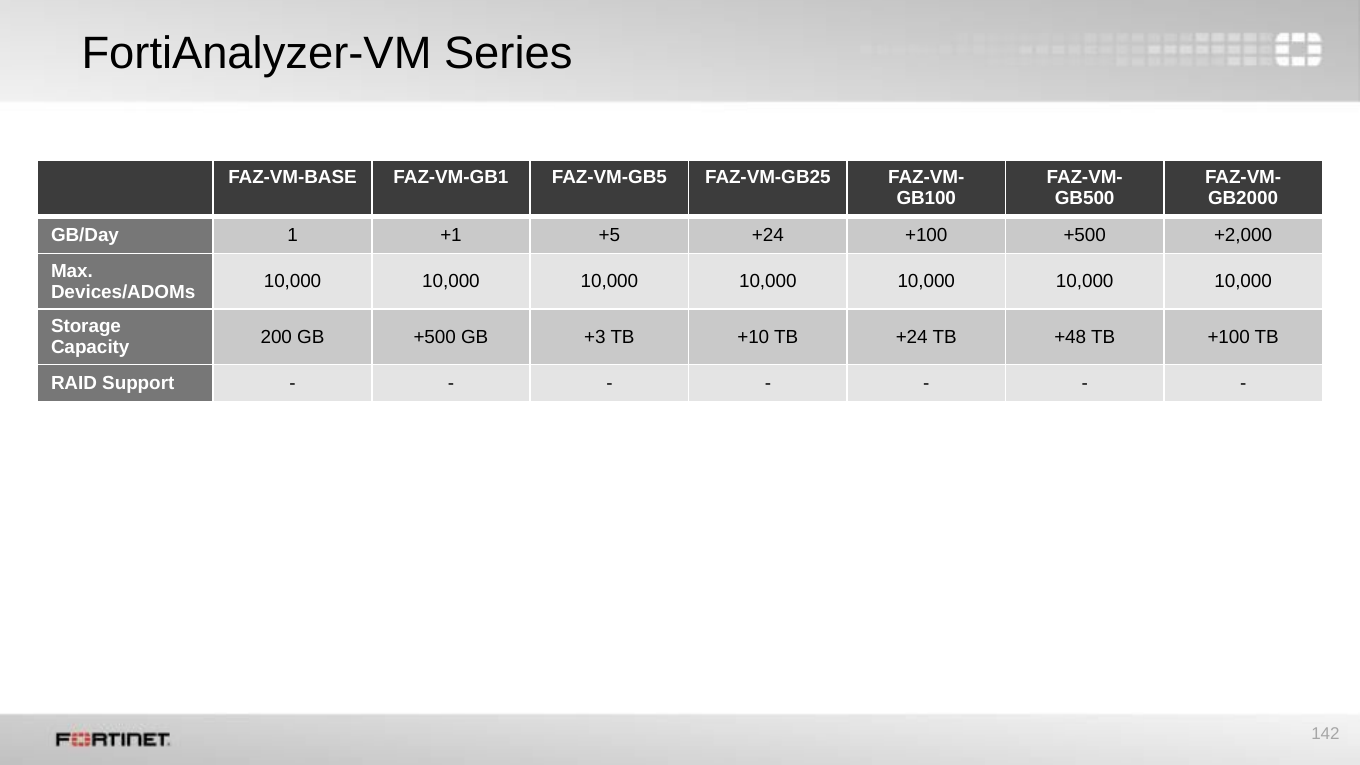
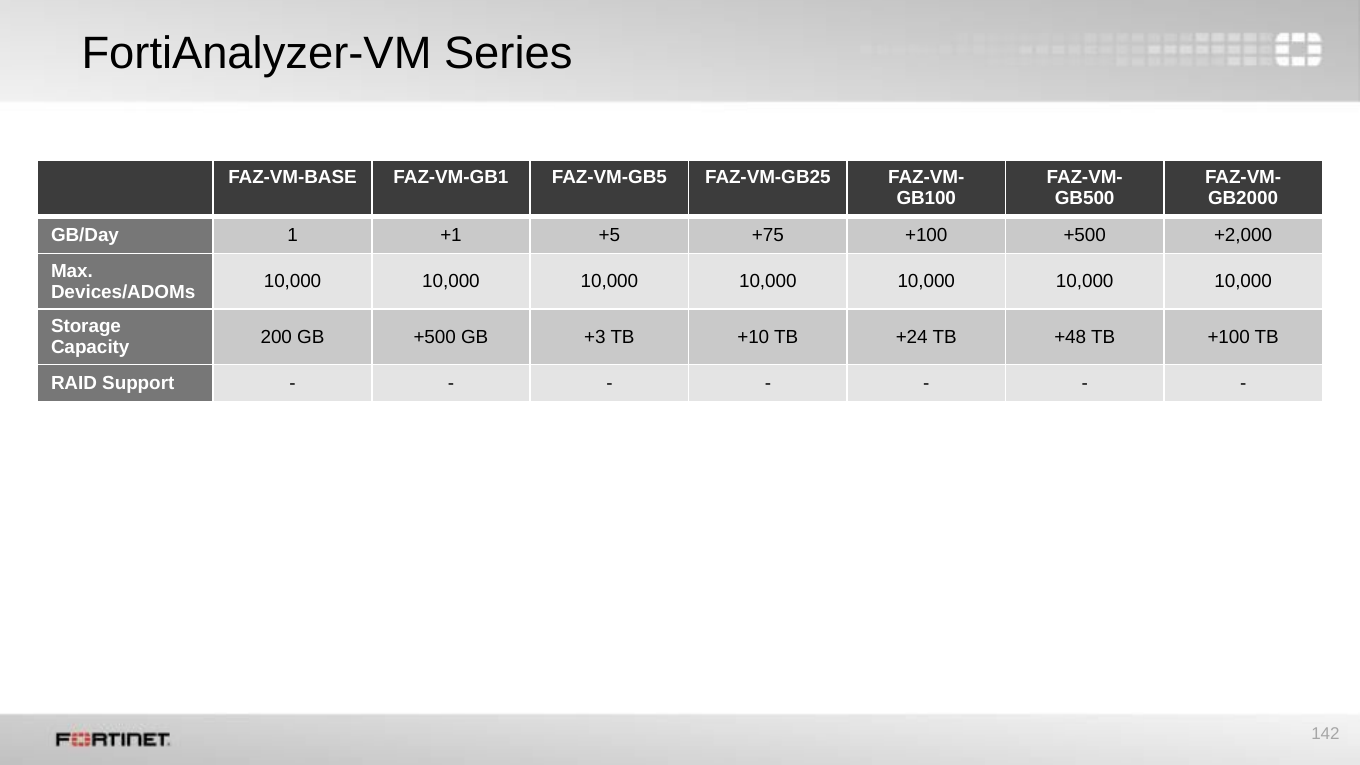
+5 +24: +24 -> +75
